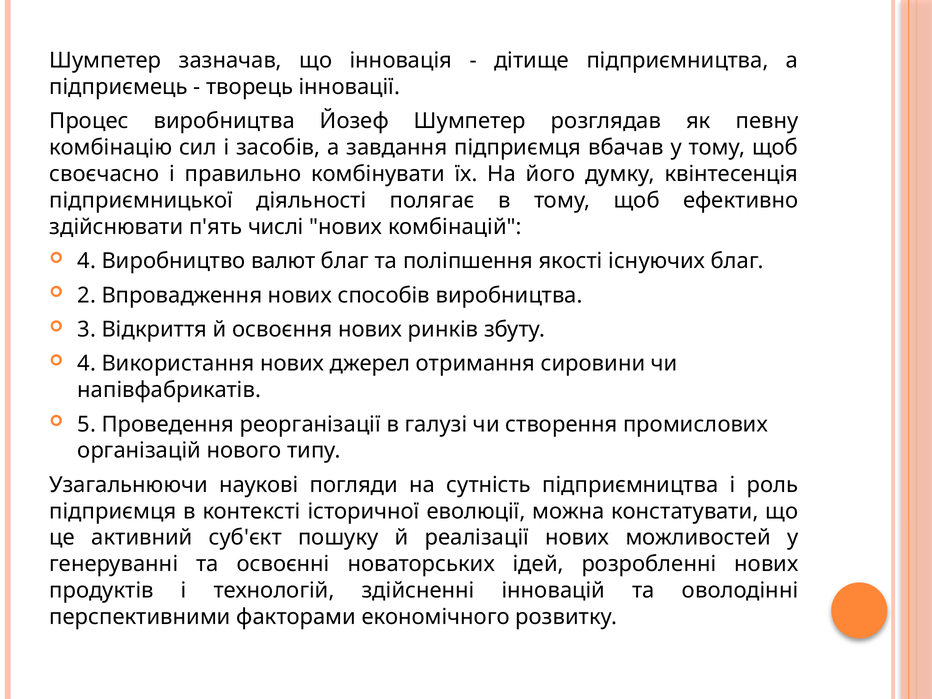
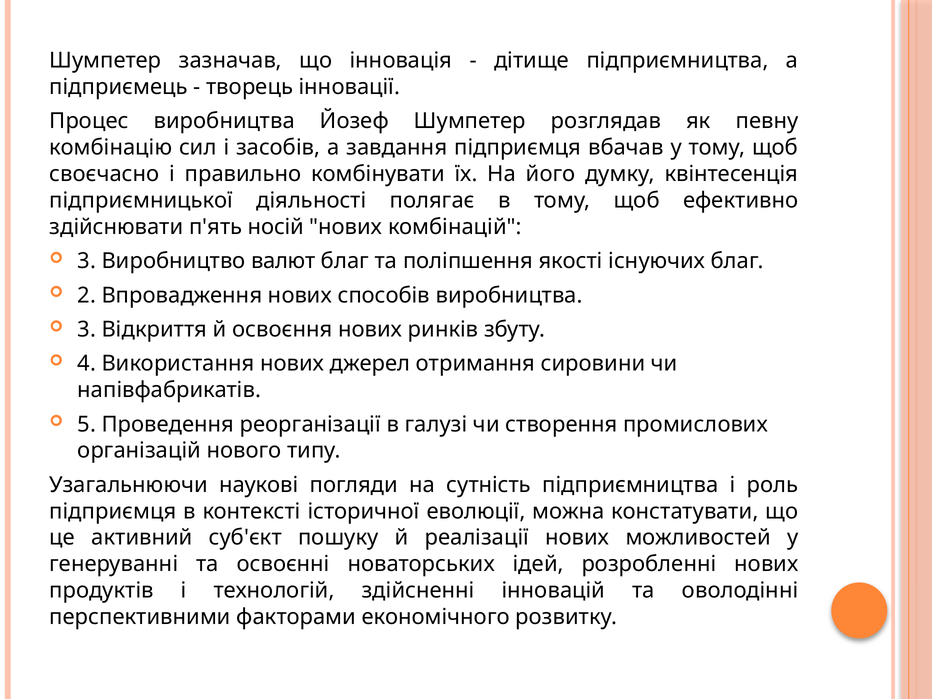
числі: числі -> носій
4 at (87, 261): 4 -> 3
